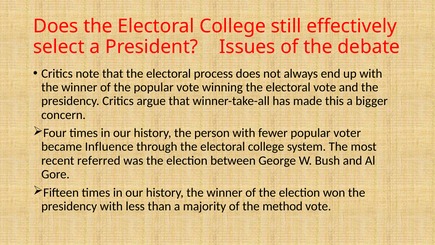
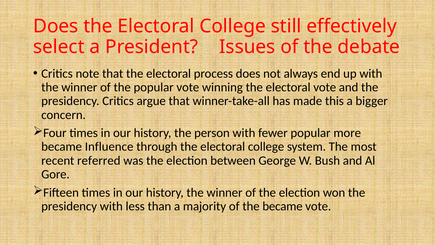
voter: voter -> more
the method: method -> became
